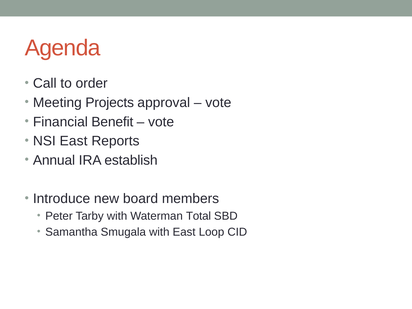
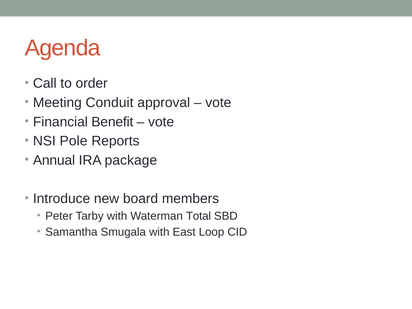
Projects: Projects -> Conduit
NSI East: East -> Pole
establish: establish -> package
